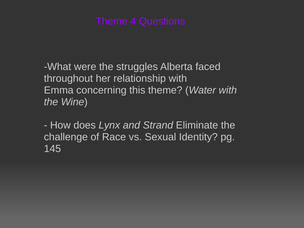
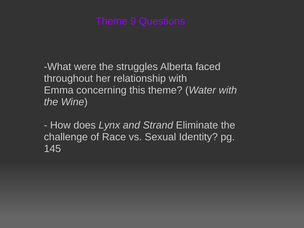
4: 4 -> 9
